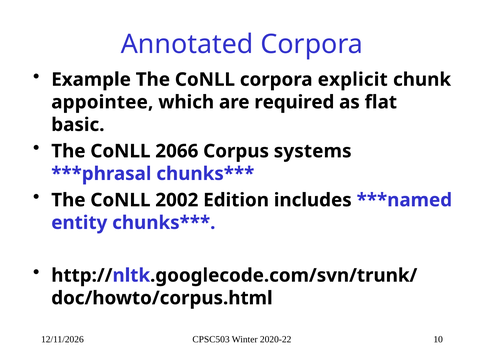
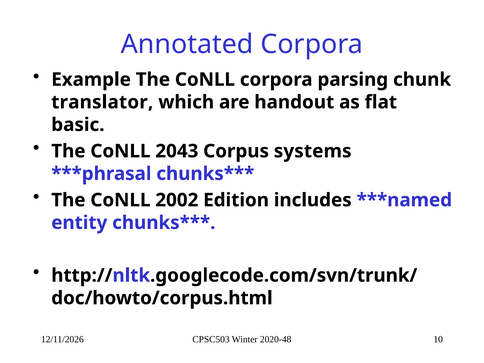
explicit: explicit -> parsing
appointee: appointee -> translator
required: required -> handout
2066: 2066 -> 2043
2020-22: 2020-22 -> 2020-48
